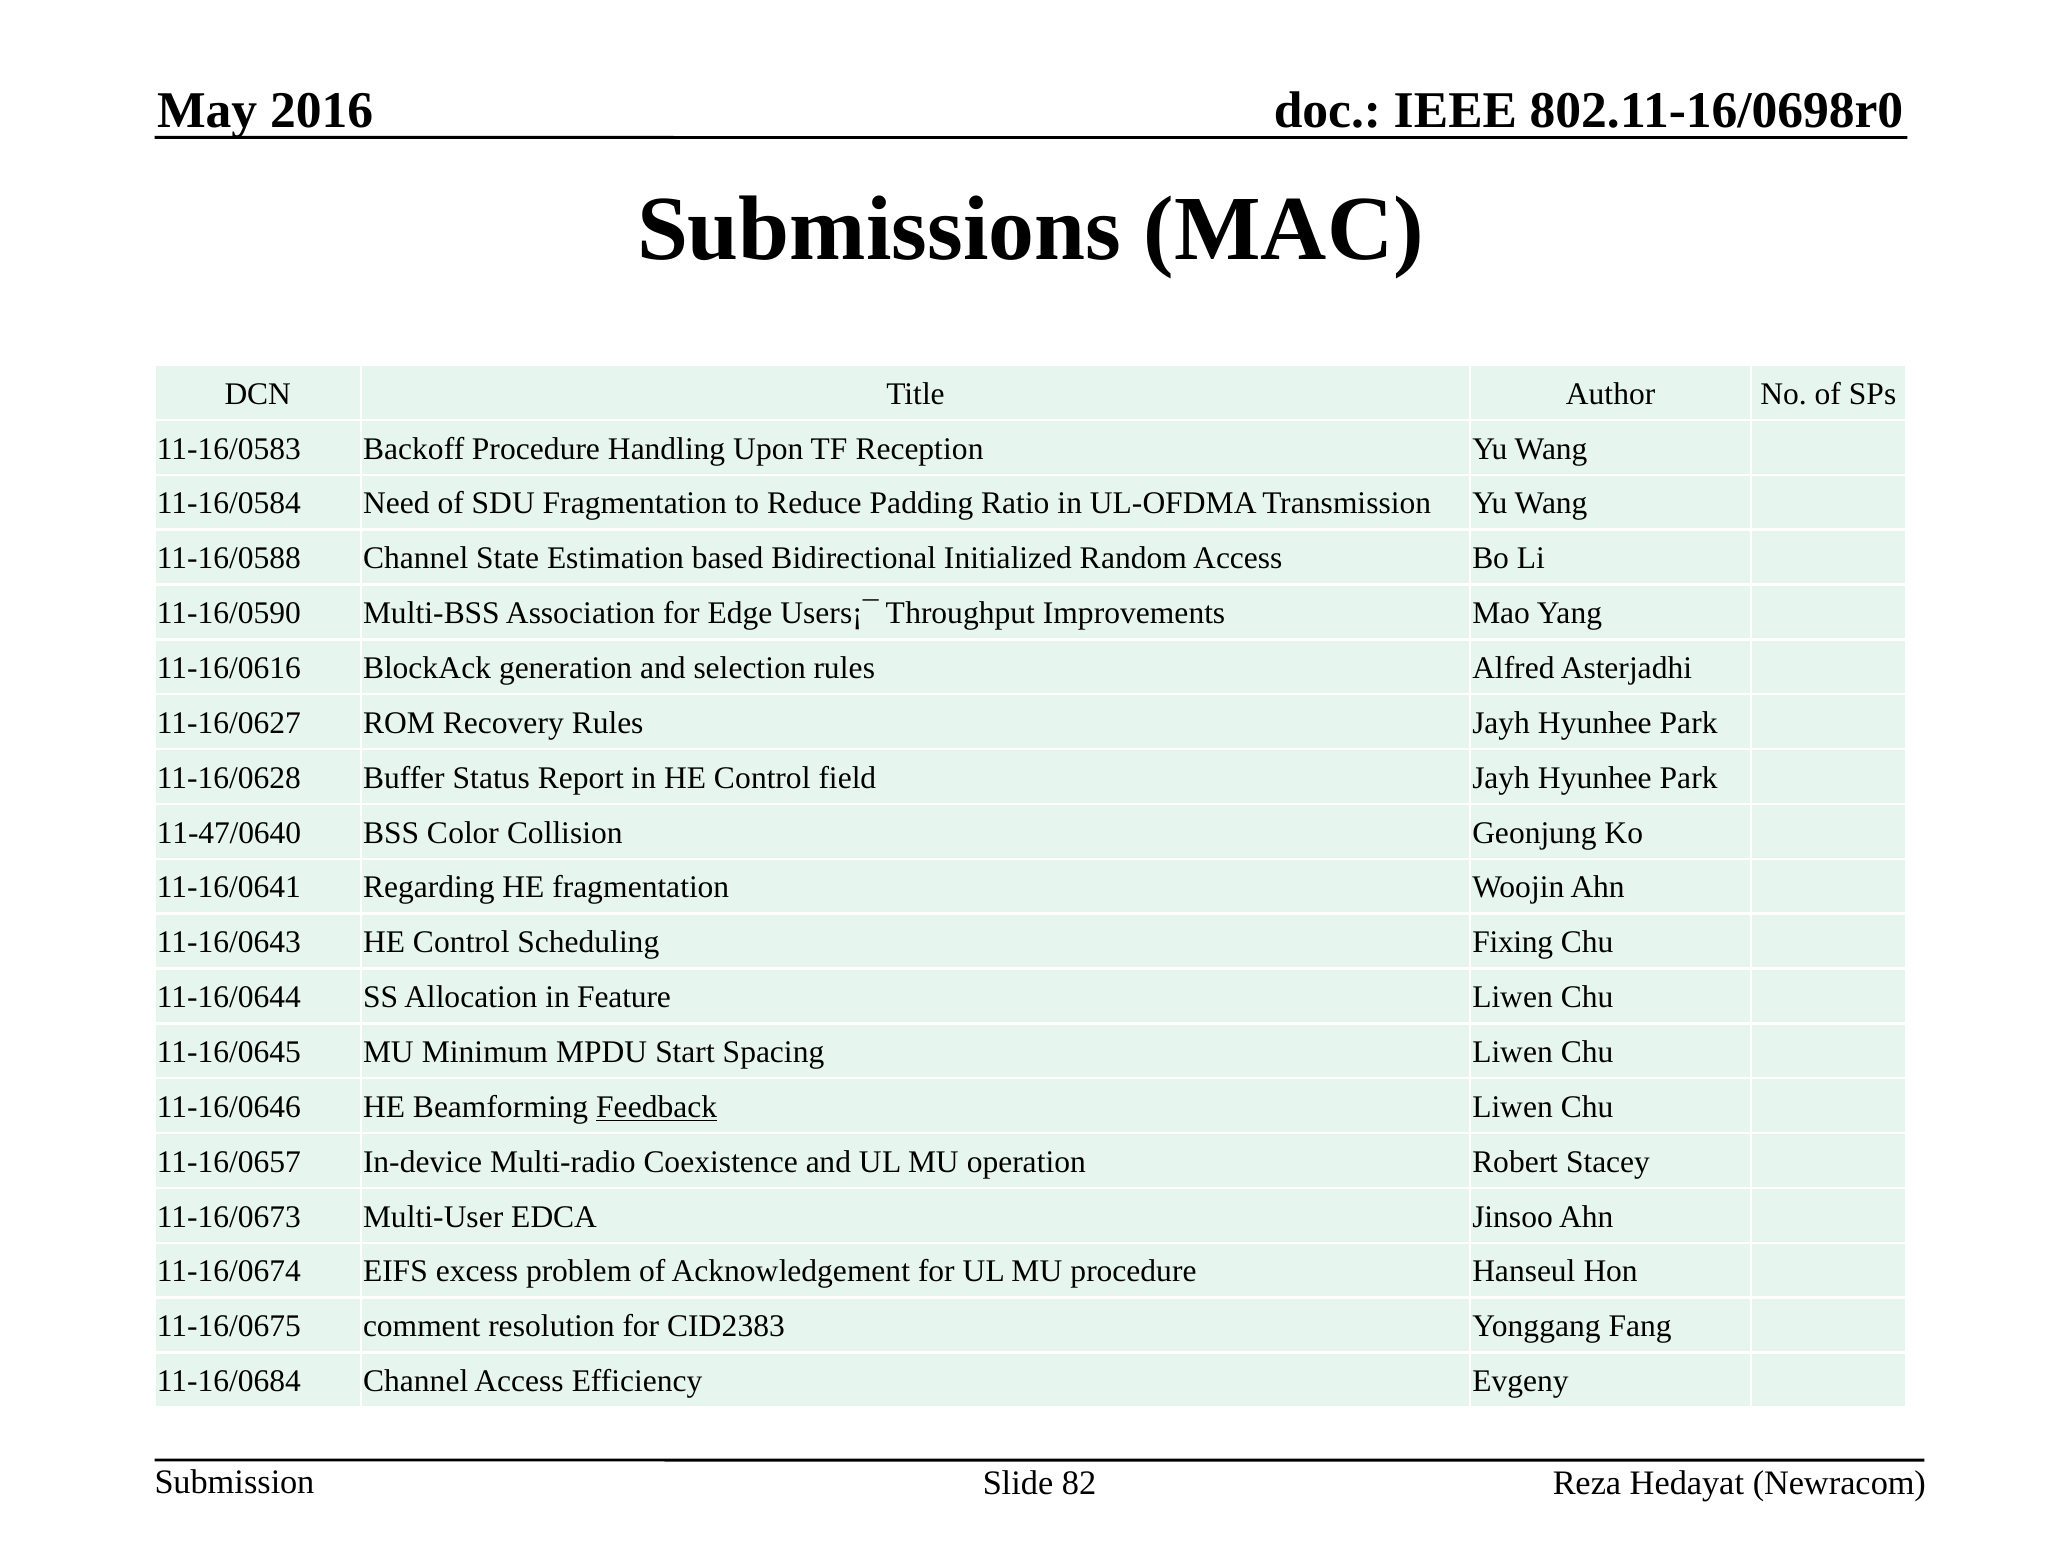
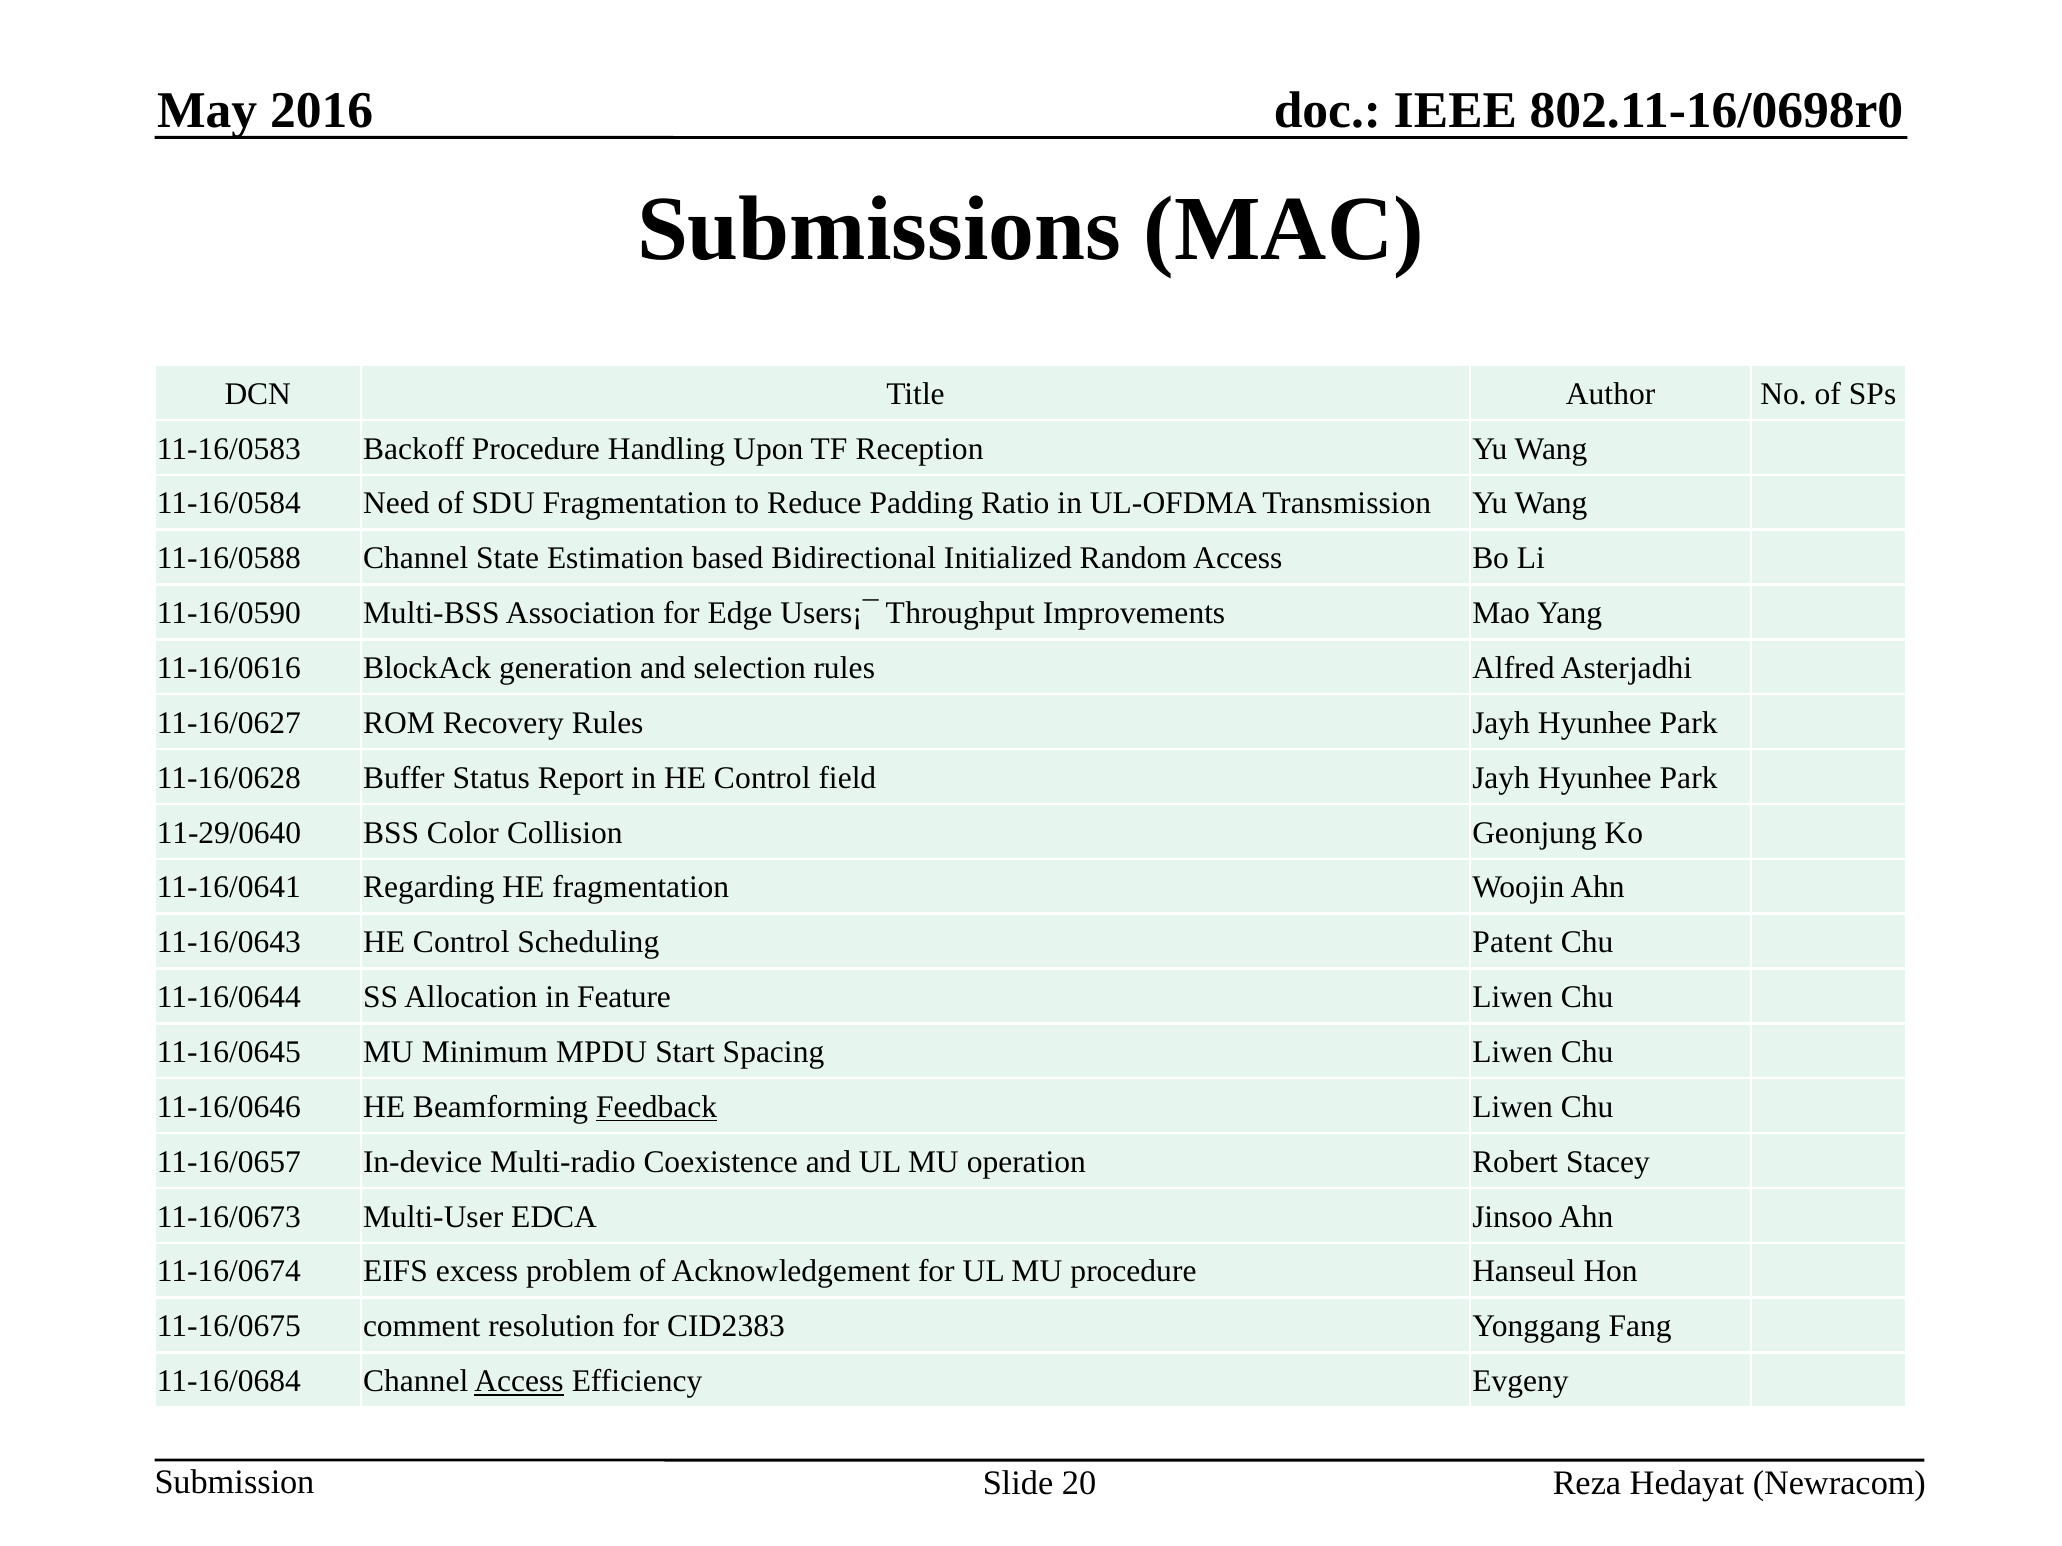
11-47/0640: 11-47/0640 -> 11-29/0640
Fixing: Fixing -> Patent
Access at (519, 1382) underline: none -> present
82: 82 -> 20
